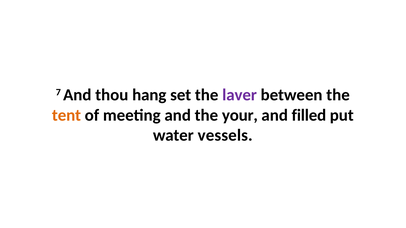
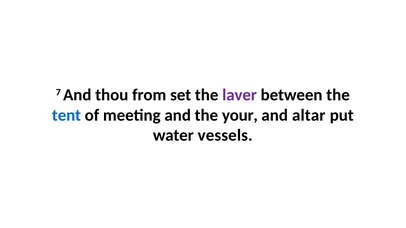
hang: hang -> from
tent colour: orange -> blue
filled: filled -> altar
